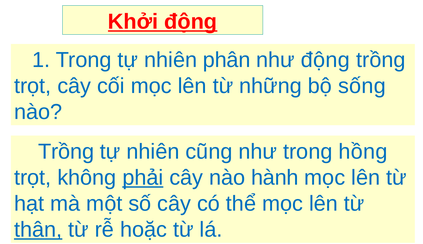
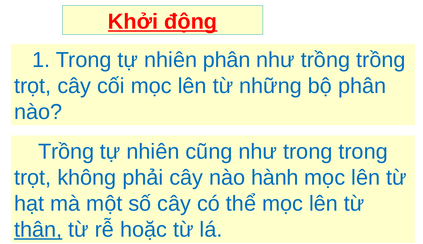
như động: động -> trồng
bộ sống: sống -> phân
trong hồng: hồng -> trong
phải underline: present -> none
